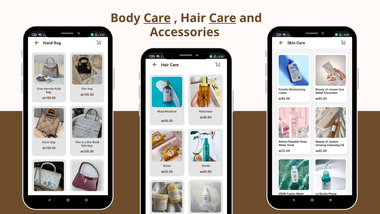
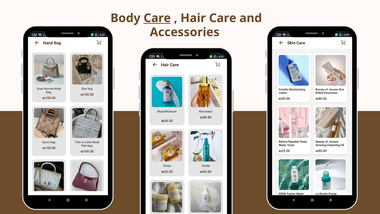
Care at (223, 18) underline: present -> none
